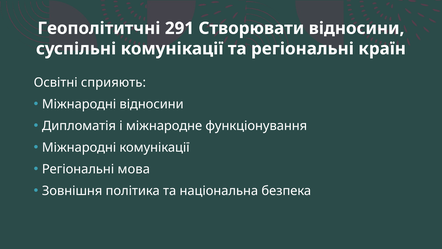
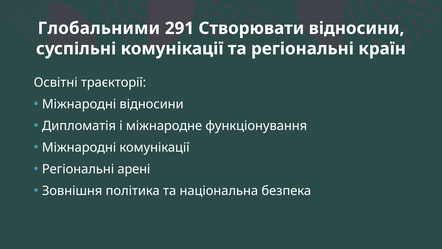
Геополітитчні: Геополітитчні -> Глобальними
сприяють: сприяють -> траєкторії
мова: мова -> арені
